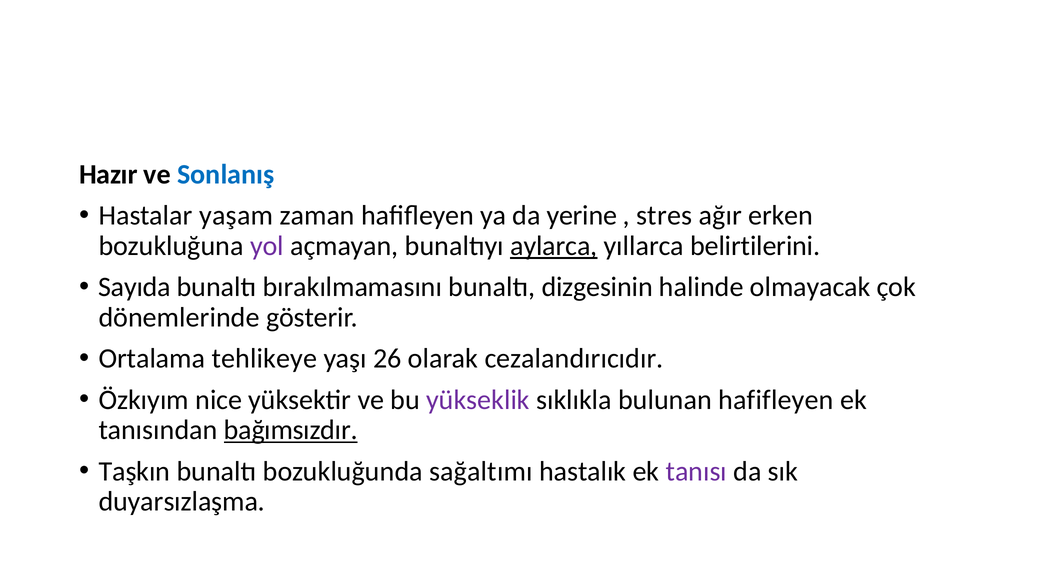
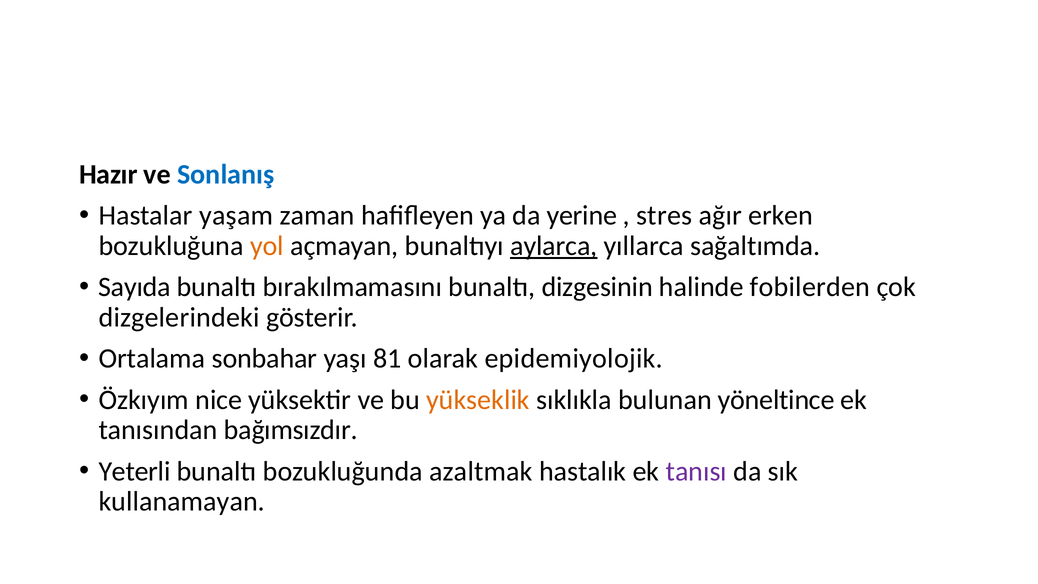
yol colour: purple -> orange
belirtilerini: belirtilerini -> sağaltımda
olmayacak: olmayacak -> fobilerden
dönemlerinde: dönemlerinde -> dizgelerindeki
tehlikeye: tehlikeye -> sonbahar
26: 26 -> 81
cezalandırıcıdır: cezalandırıcıdır -> epidemiyolojik
yükseklik colour: purple -> orange
bulunan hafifleyen: hafifleyen -> yöneltince
bağımsızdır underline: present -> none
Taşkın: Taşkın -> Yeterli
sağaltımı: sağaltımı -> azaltmak
duyarsızlaşma: duyarsızlaşma -> kullanamayan
